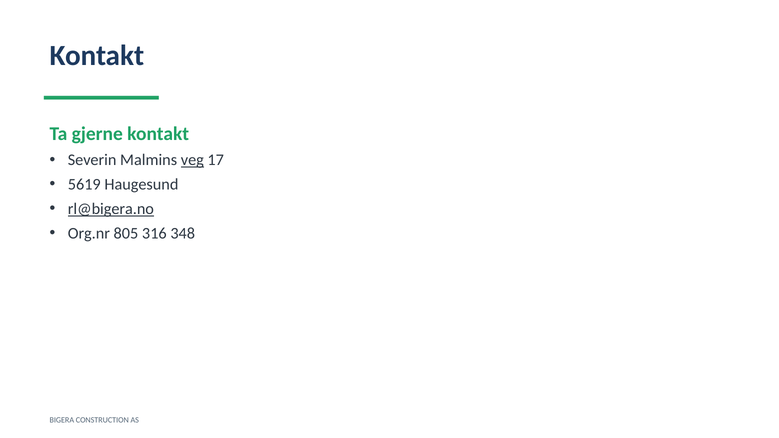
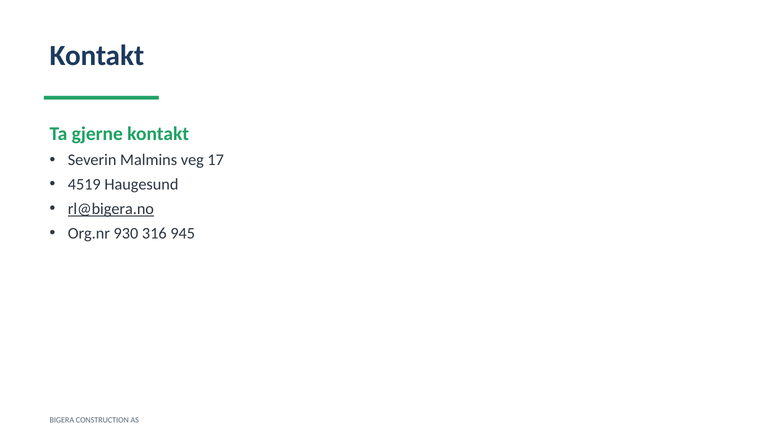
veg underline: present -> none
5619: 5619 -> 4519
805: 805 -> 930
348: 348 -> 945
